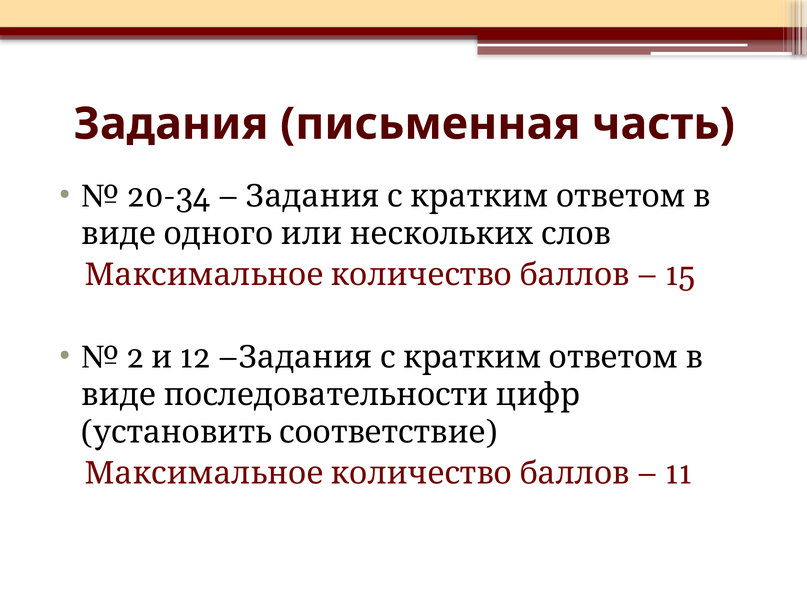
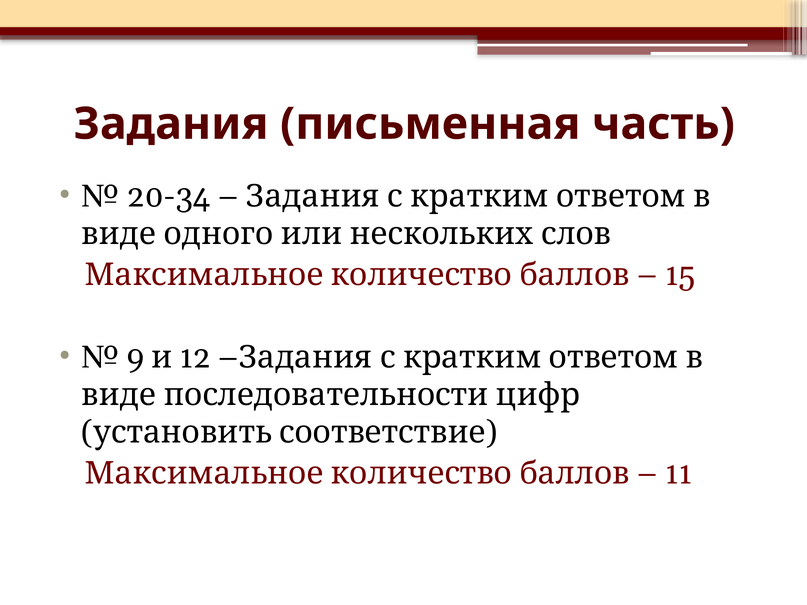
2: 2 -> 9
